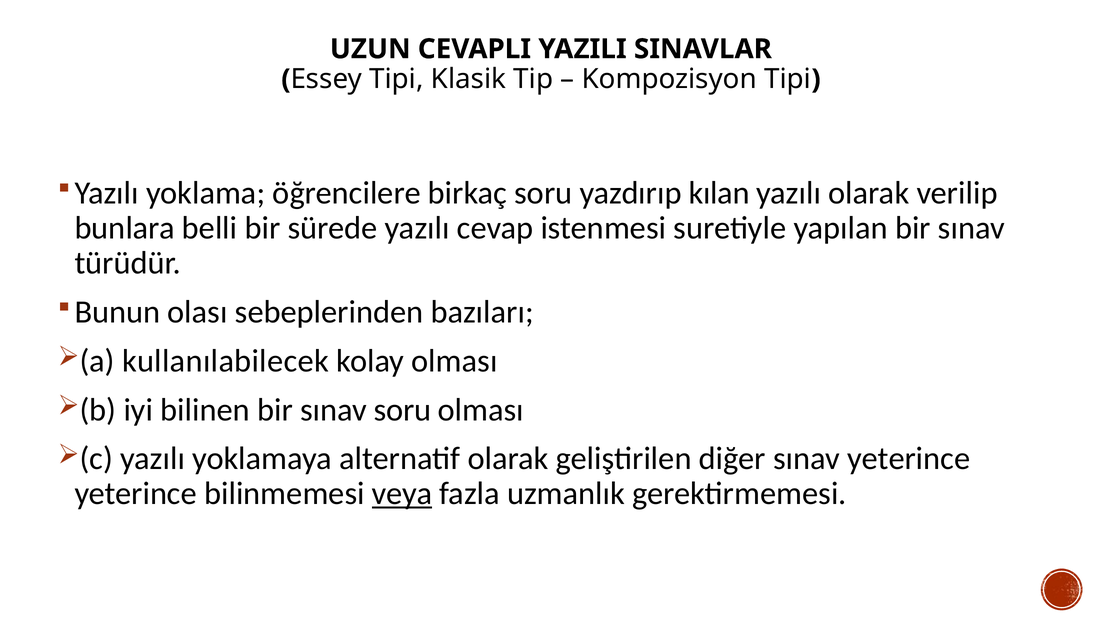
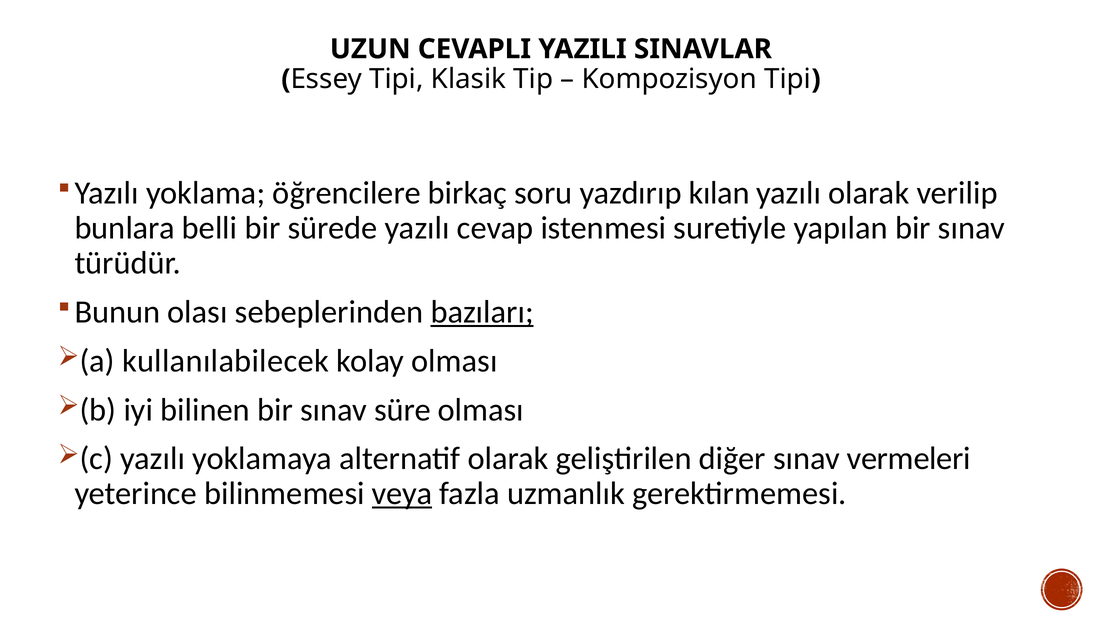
bazıları underline: none -> present
sınav soru: soru -> süre
sınav yeterince: yeterince -> vermeleri
